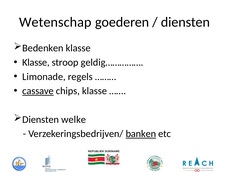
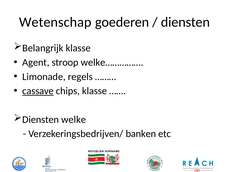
Bedenken: Bedenken -> Belangrijk
Klasse at (36, 62): Klasse -> Agent
geldig……………: geldig…………… -> welke……………
banken underline: present -> none
